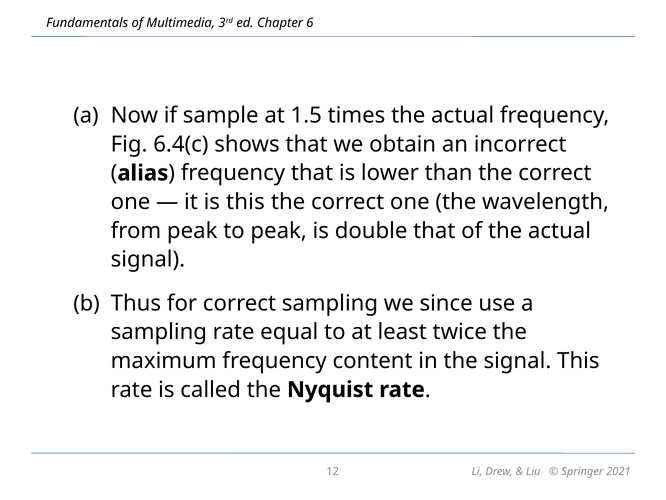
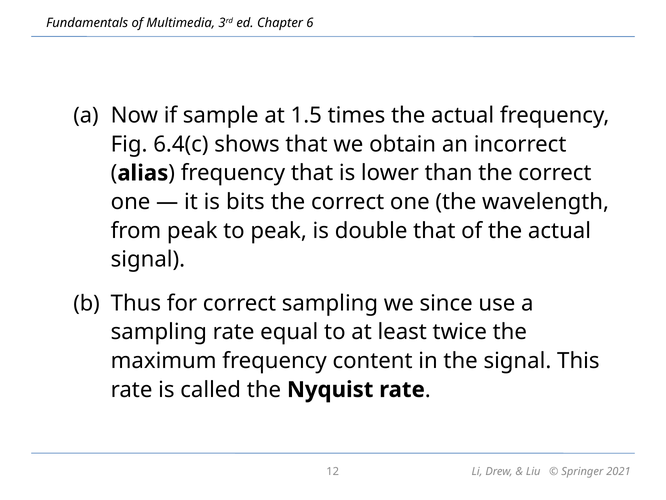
is this: this -> bits
